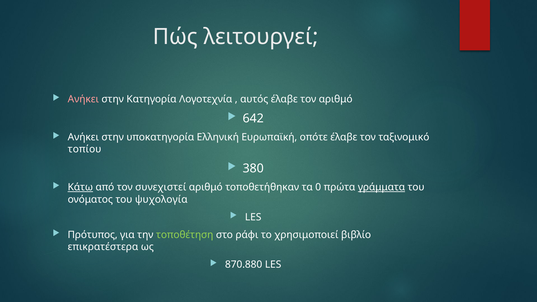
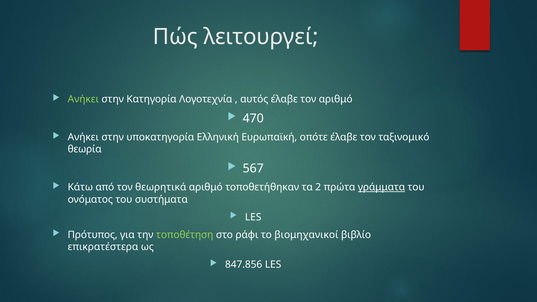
Ανήκει at (83, 99) colour: pink -> light green
642: 642 -> 470
τοπίου: τοπίου -> θεωρία
380: 380 -> 567
Κάτω underline: present -> none
συνεχιστεί: συνεχιστεί -> θεωρητικά
0: 0 -> 2
ψυχολογία: ψυχολογία -> συστήματα
χρησιμοποιεί: χρησιμοποιεί -> βιομηχανικοί
870.880: 870.880 -> 847.856
